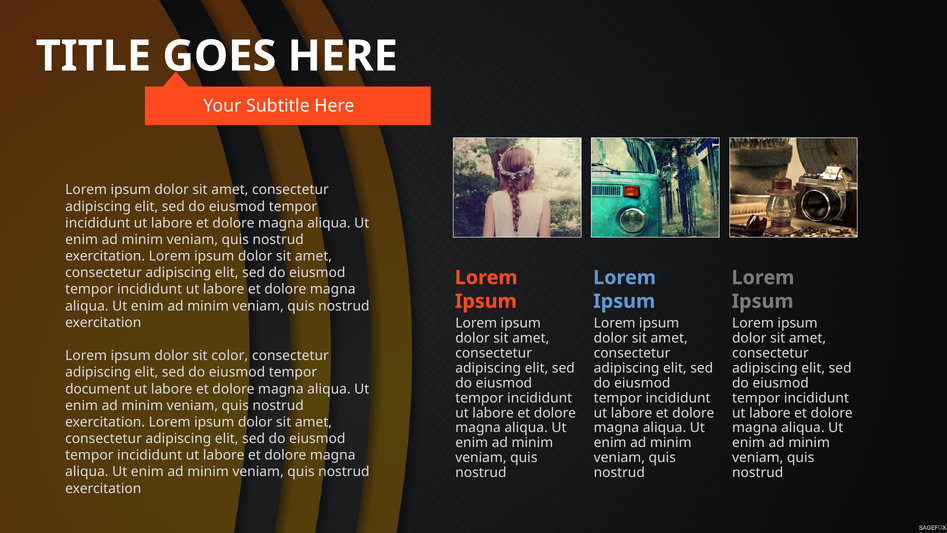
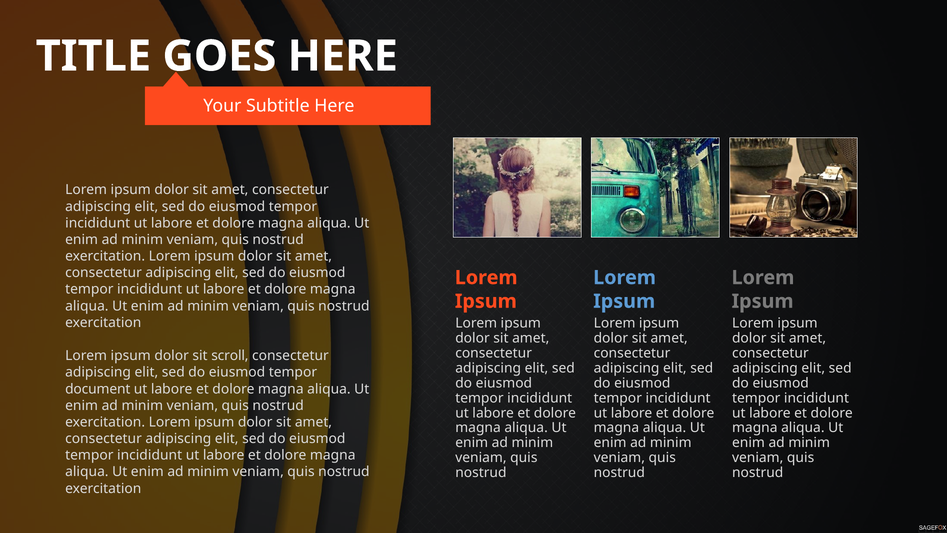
color: color -> scroll
